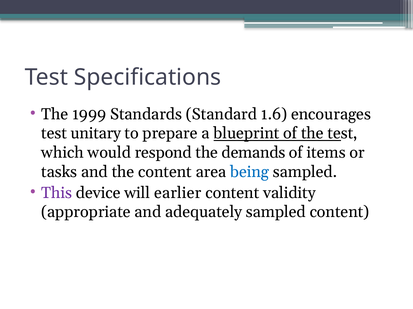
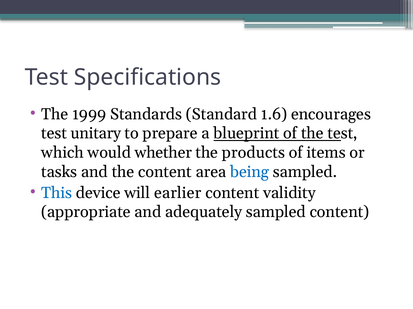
respond: respond -> whether
demands: demands -> products
This colour: purple -> blue
